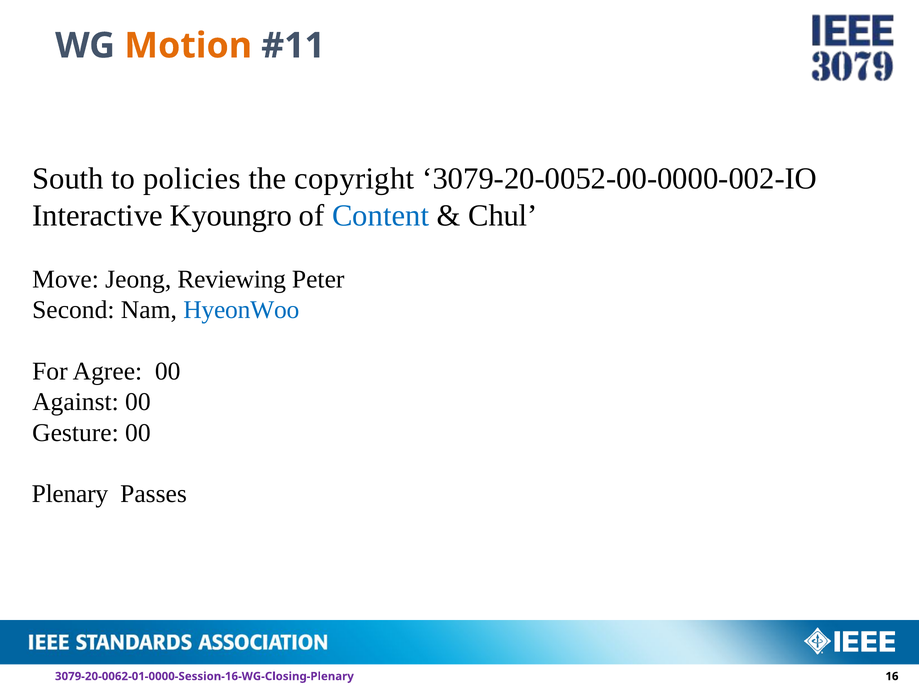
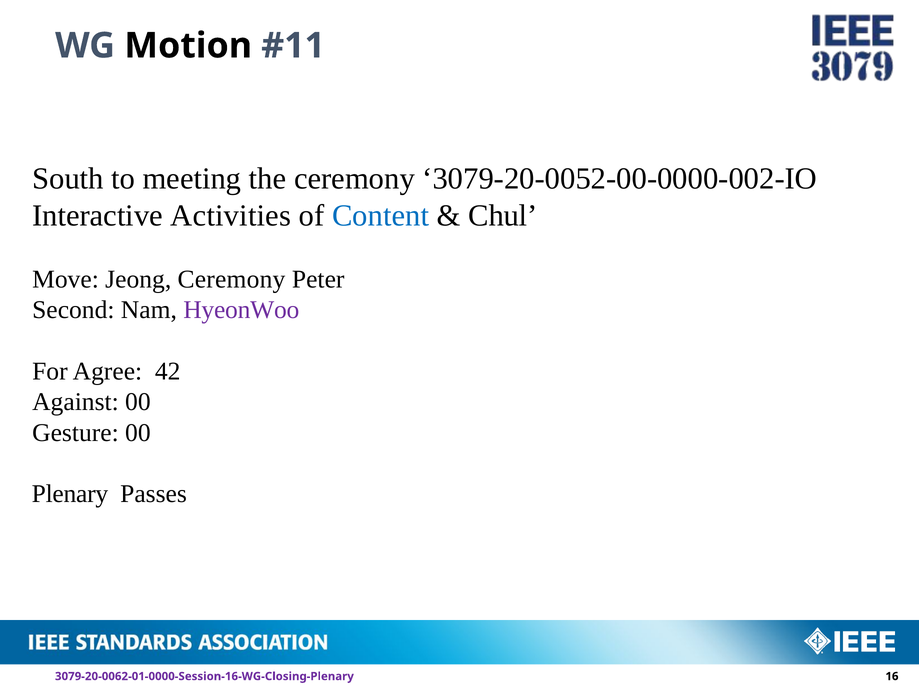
Motion colour: orange -> black
policies: policies -> meeting
the copyright: copyright -> ceremony
Kyoungro: Kyoungro -> Activities
Jeong Reviewing: Reviewing -> Ceremony
HyeonWoo colour: blue -> purple
Agree 00: 00 -> 42
